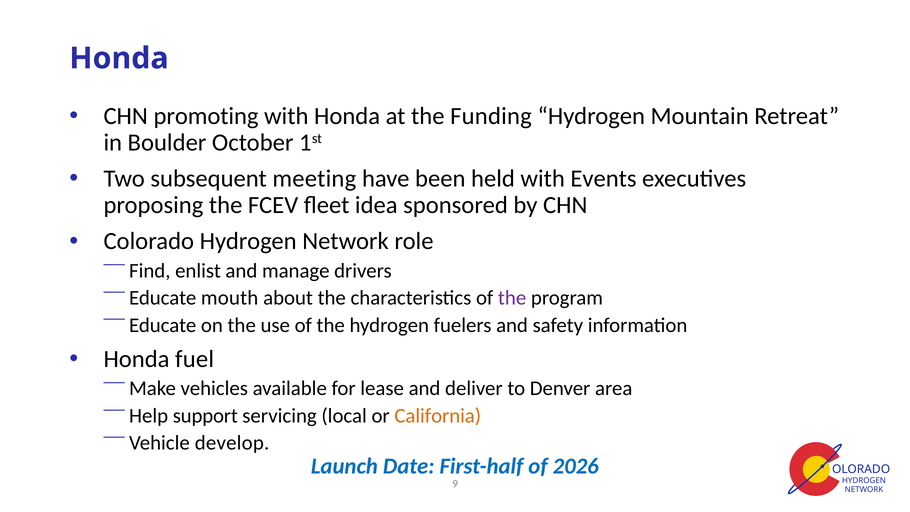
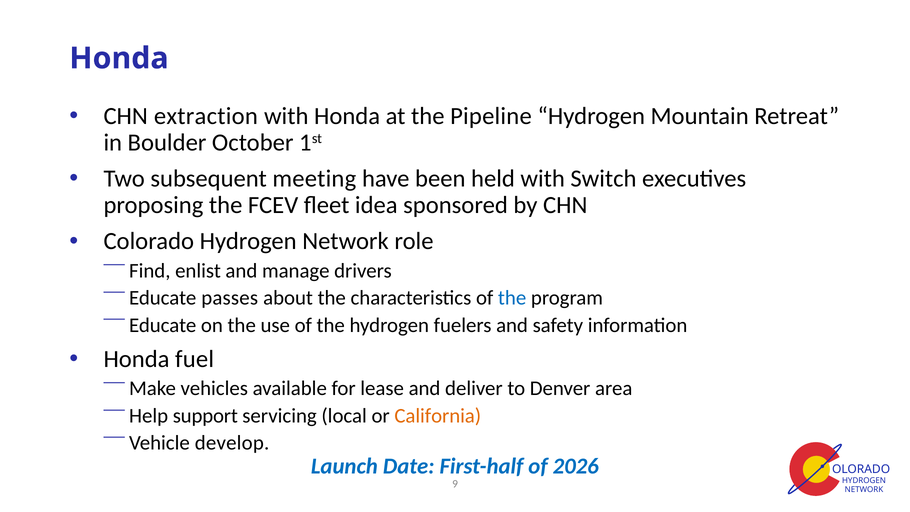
promoting: promoting -> extraction
Funding: Funding -> Pipeline
Events: Events -> Switch
mouth: mouth -> passes
the at (512, 298) colour: purple -> blue
